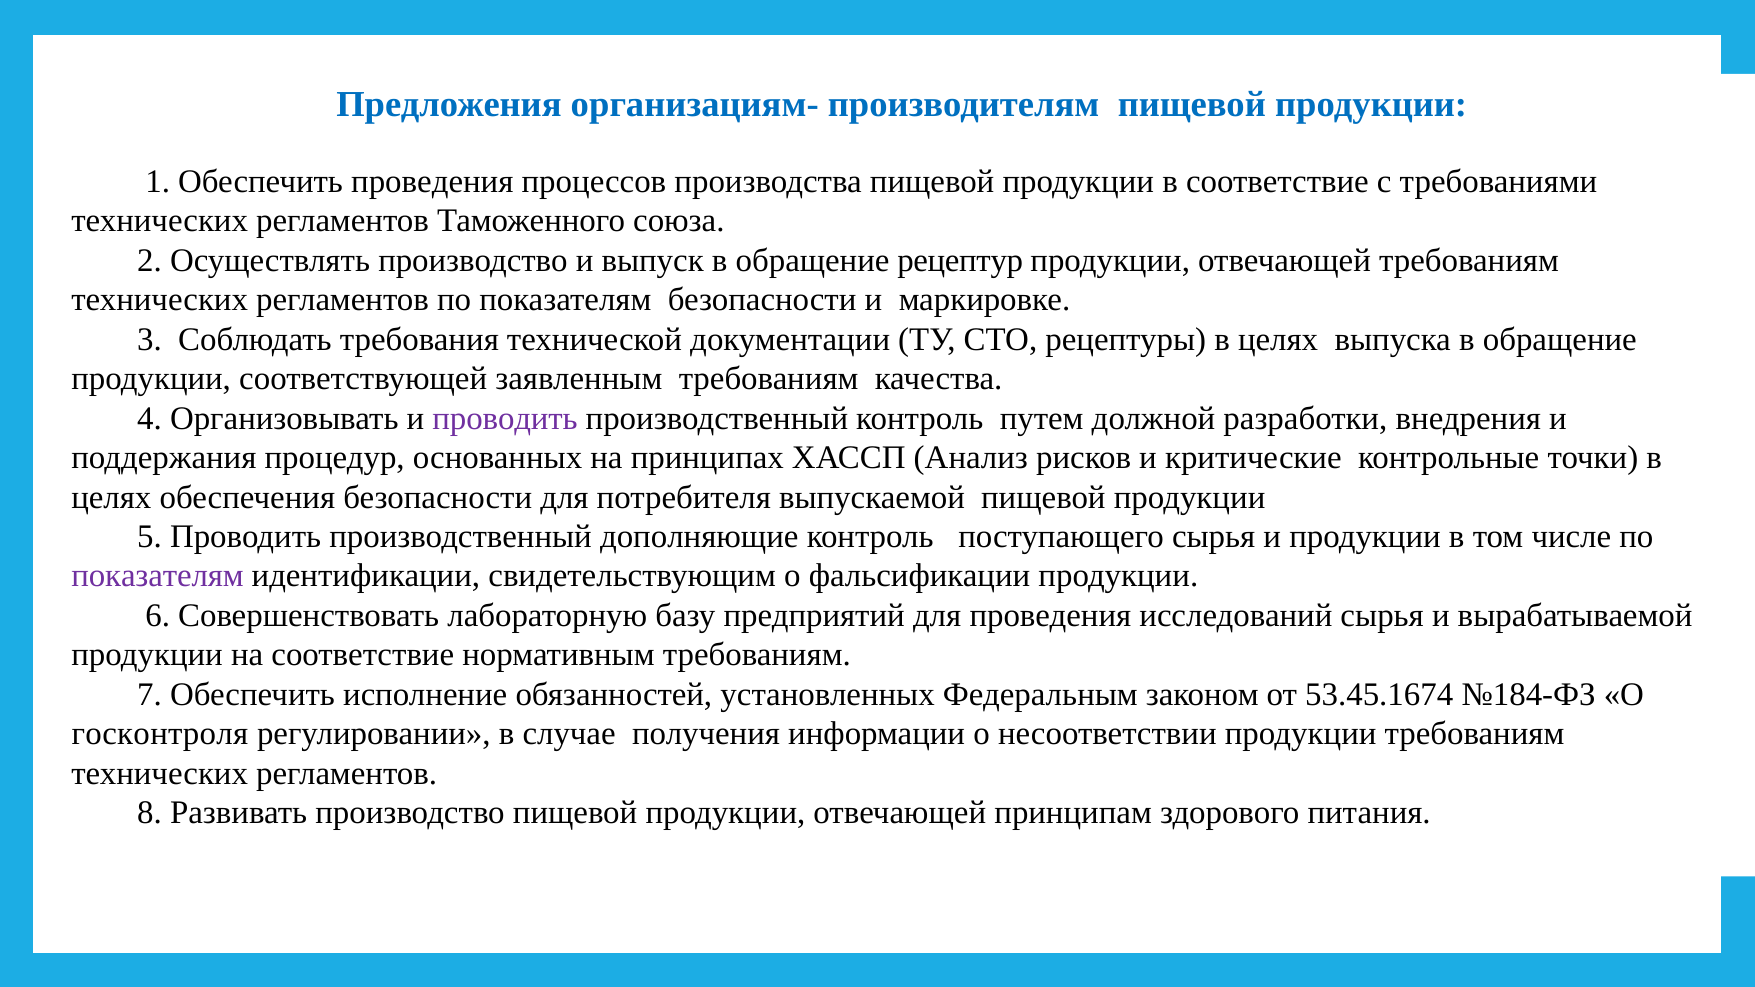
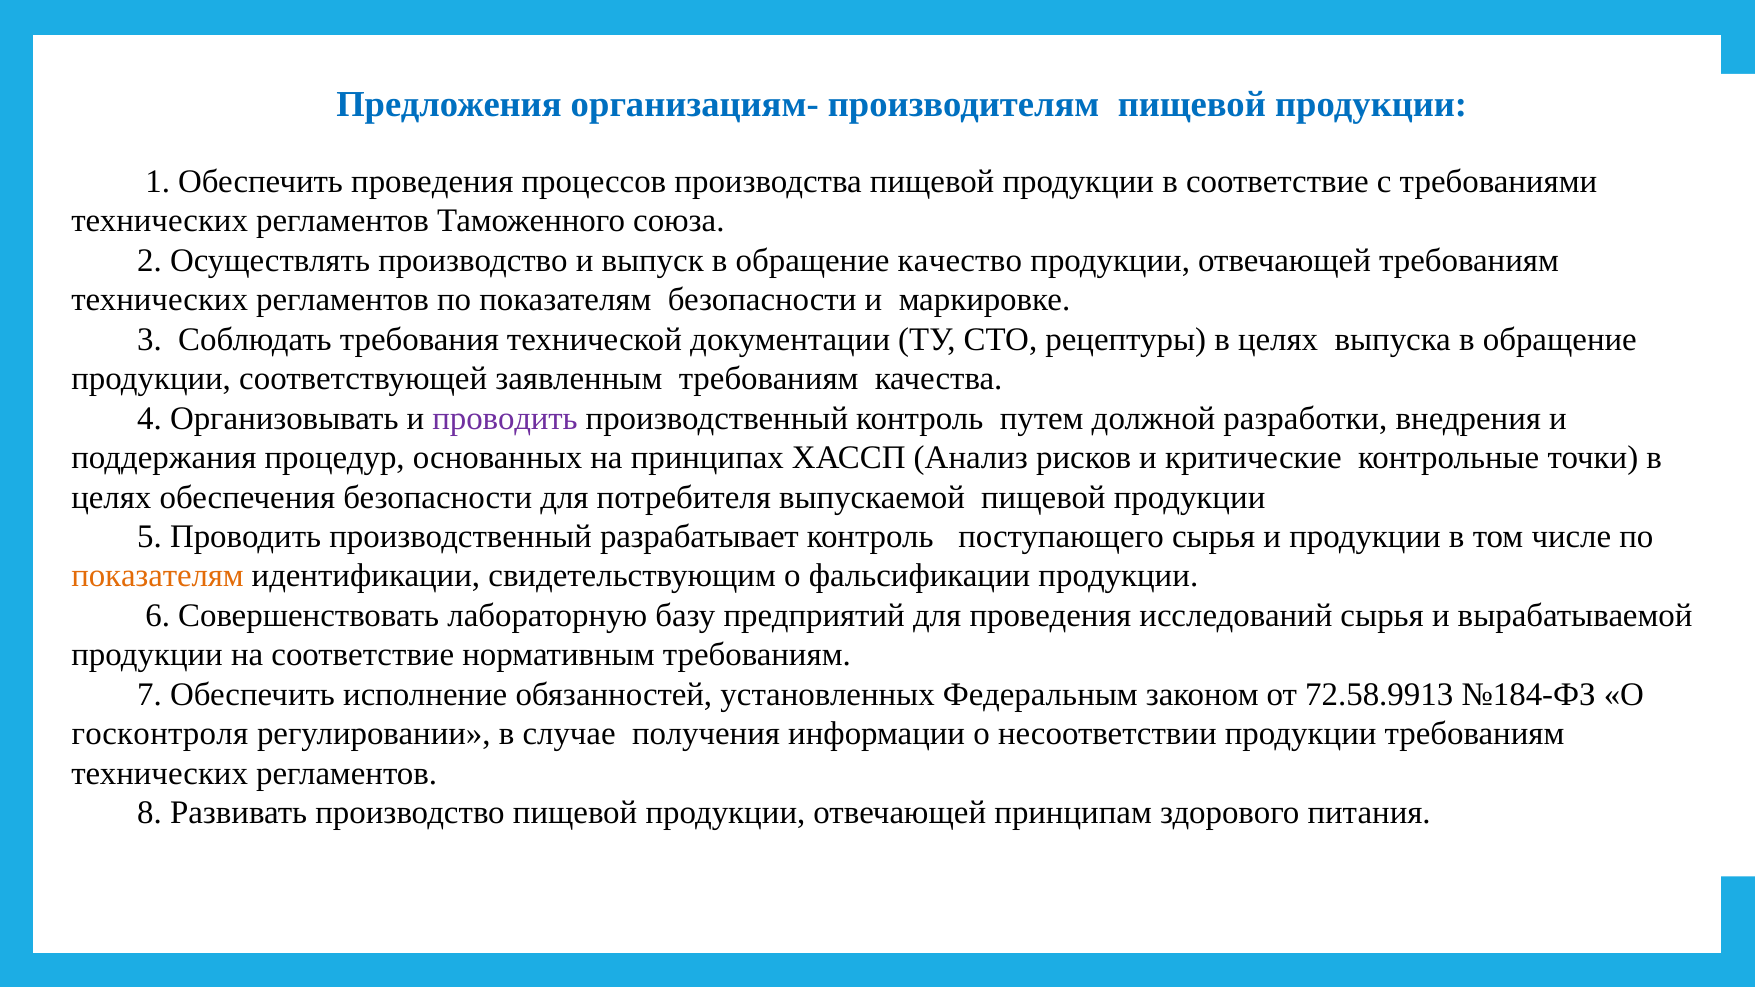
рецептур: рецептур -> качество
дополняющие: дополняющие -> разрабатывает
показателям at (158, 576) colour: purple -> orange
53.45.1674: 53.45.1674 -> 72.58.9913
